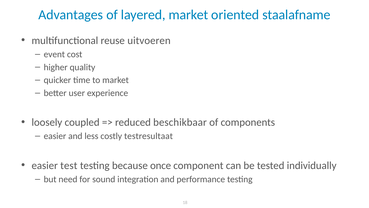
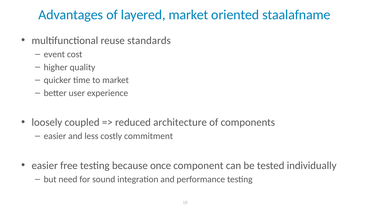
uitvoeren: uitvoeren -> standards
beschikbaar: beschikbaar -> architecture
testresultaat: testresultaat -> commitment
test: test -> free
